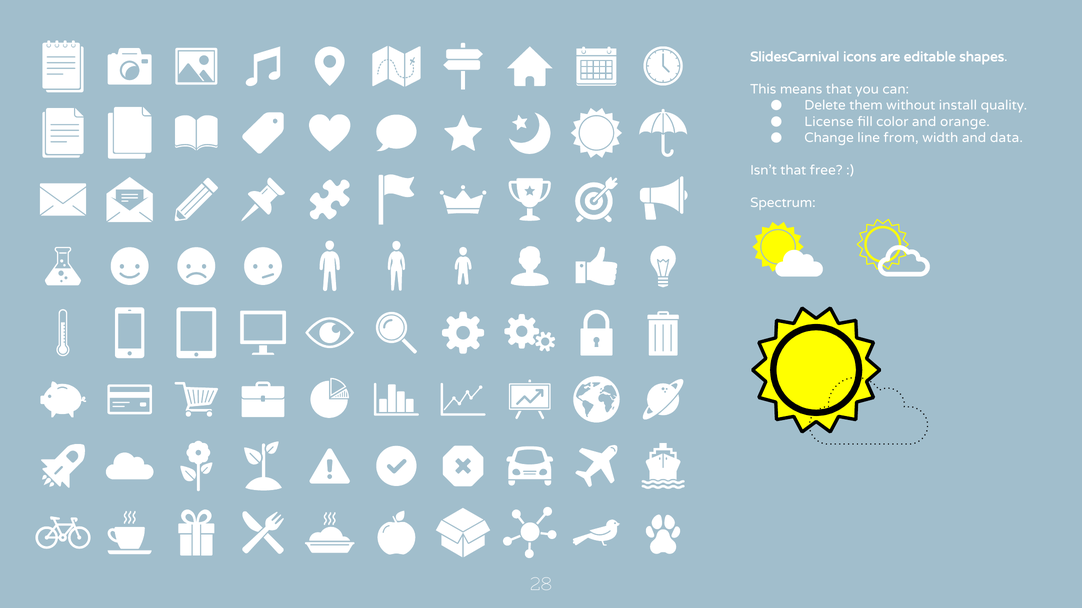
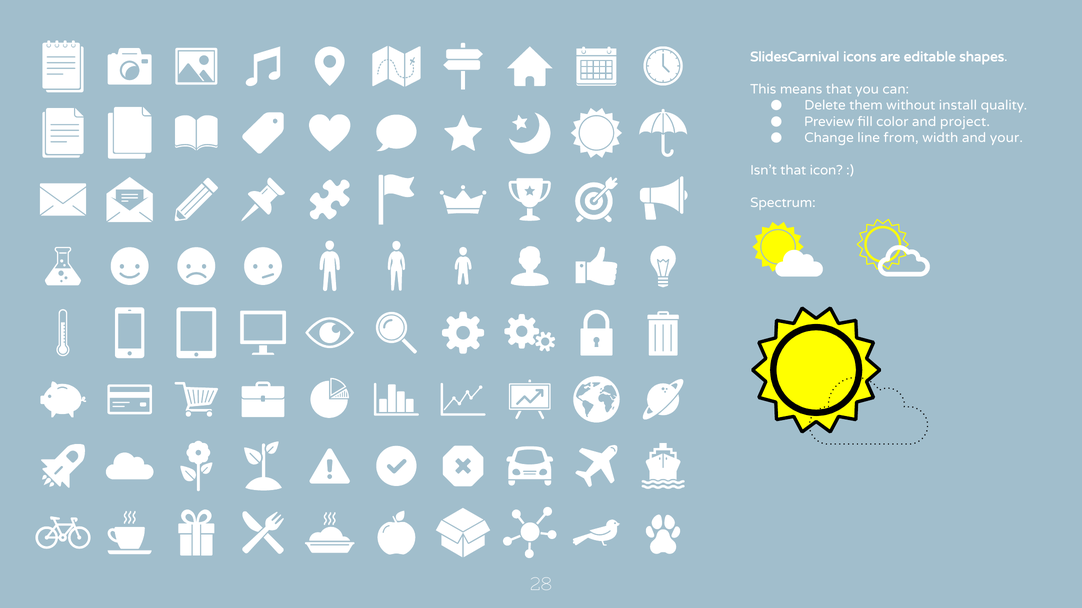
License: License -> Preview
orange: orange -> project
data: data -> your
free: free -> icon
